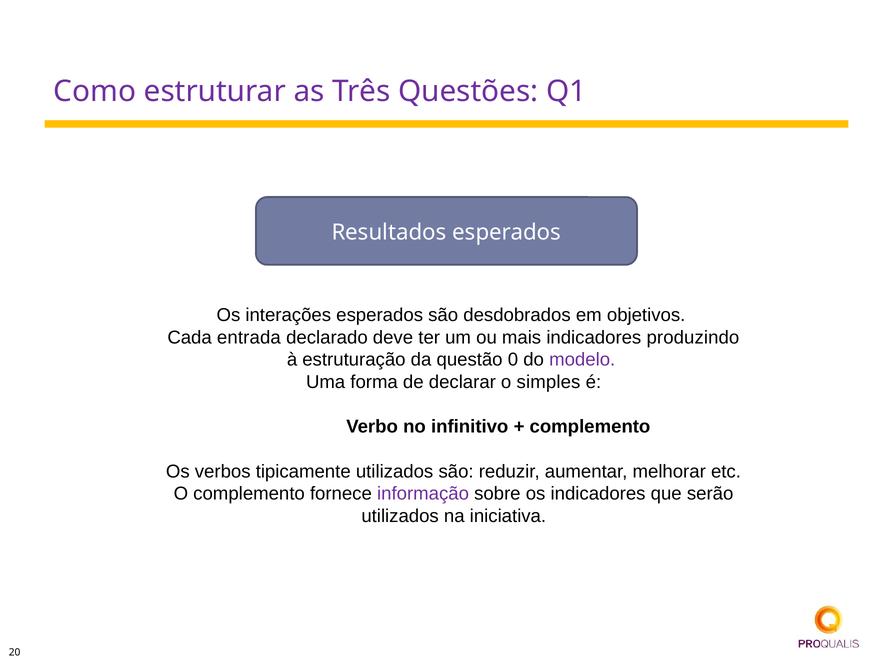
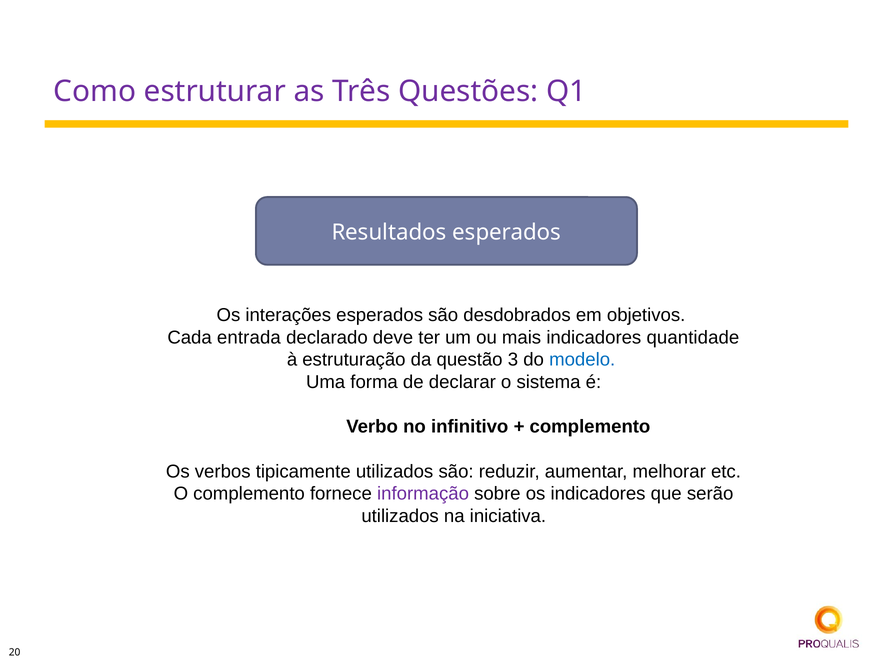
produzindo: produzindo -> quantidade
0: 0 -> 3
modelo colour: purple -> blue
simples: simples -> sistema
